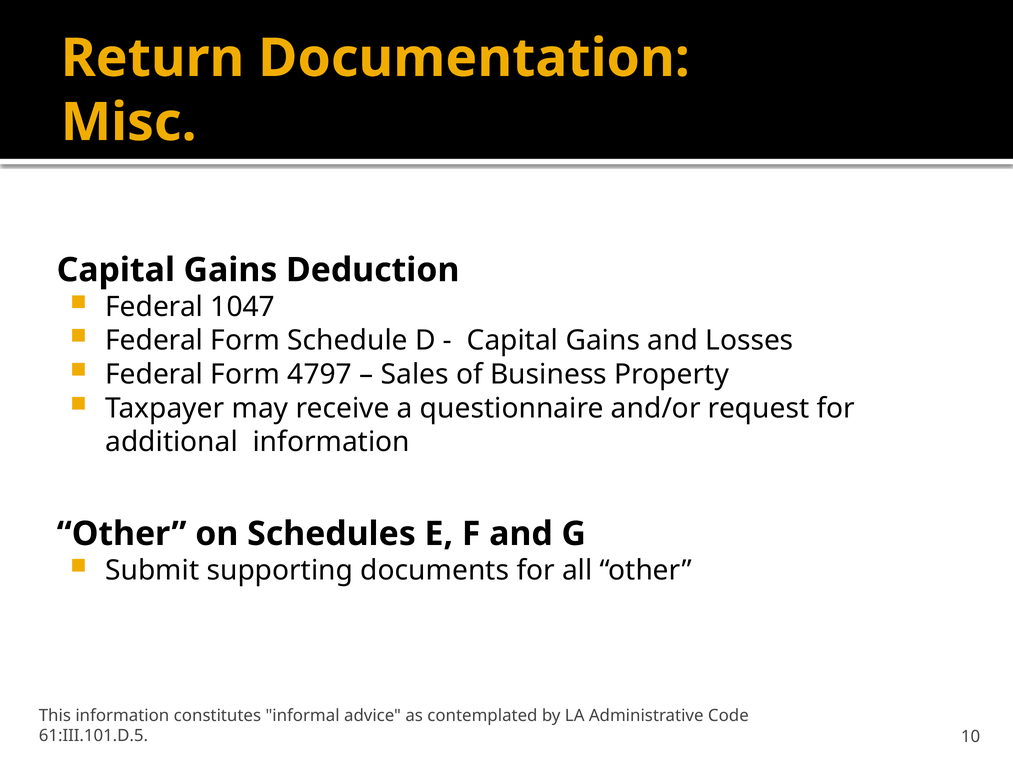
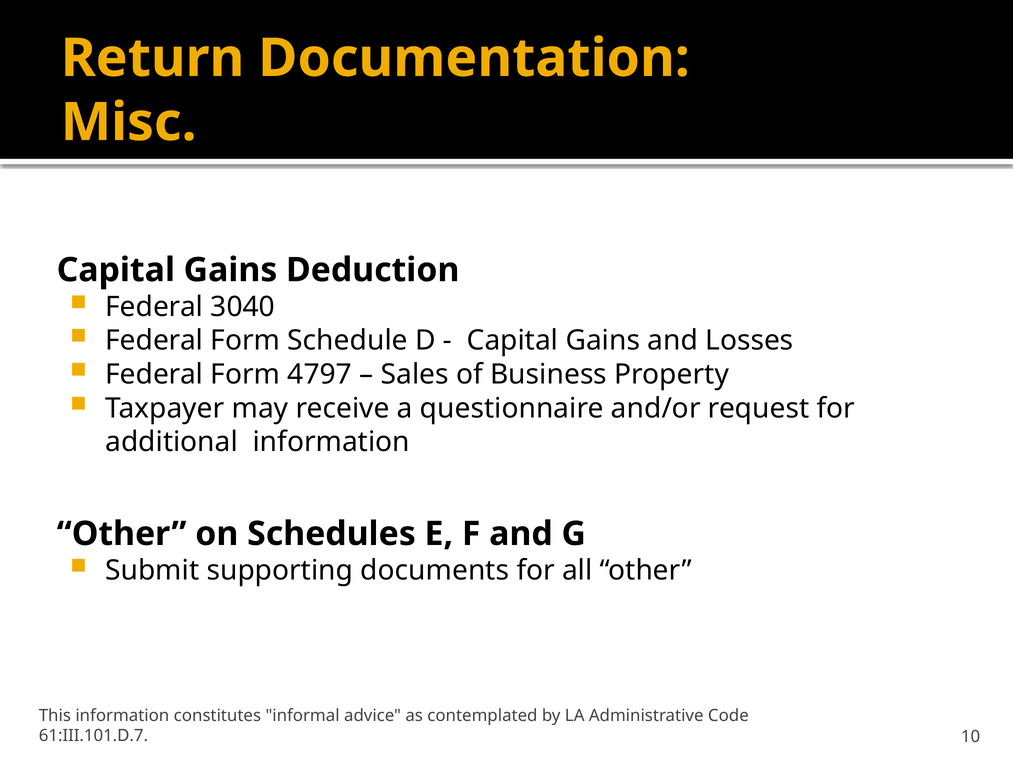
1047: 1047 -> 3040
61:III.101.D.5: 61:III.101.D.5 -> 61:III.101.D.7
